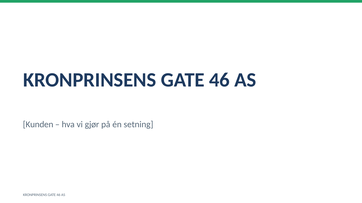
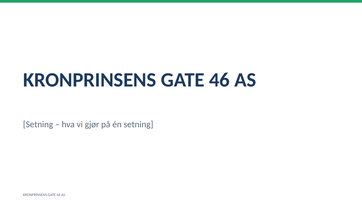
Kunden at (38, 125): Kunden -> Setning
